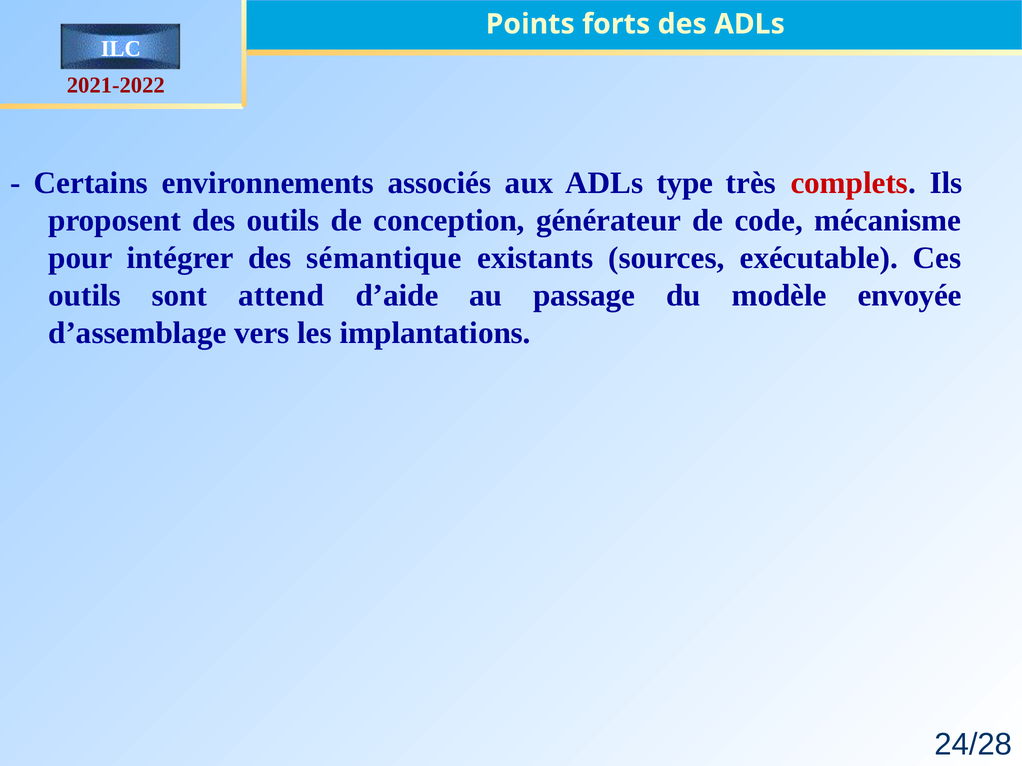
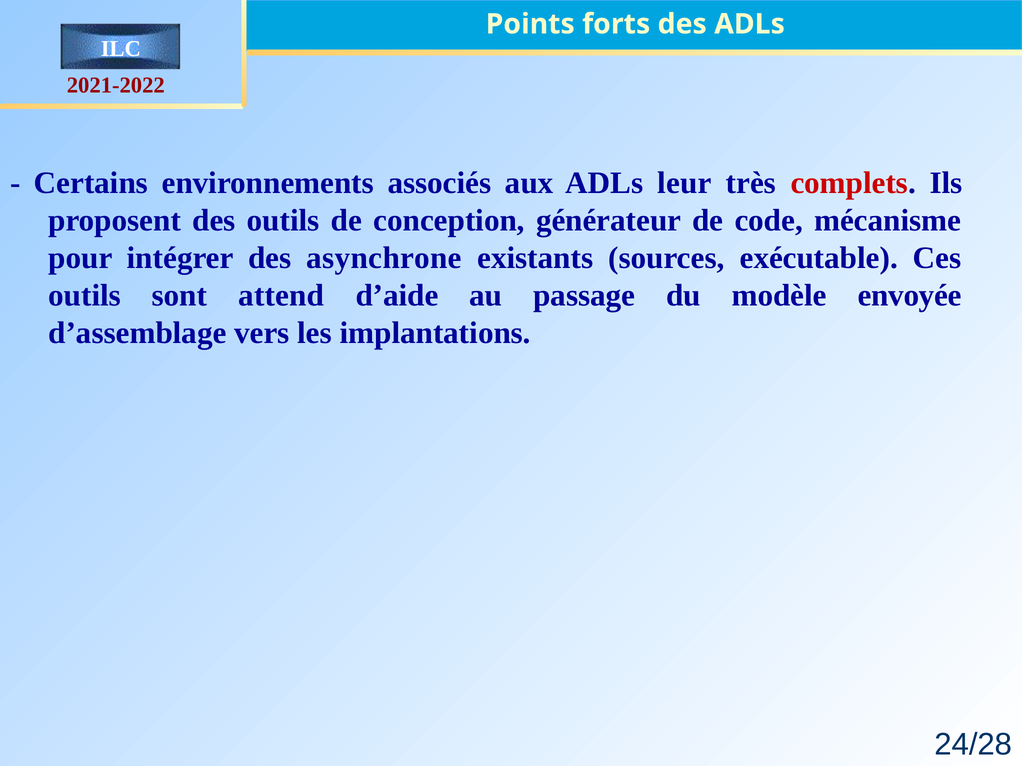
type: type -> leur
sémantique: sémantique -> asynchrone
